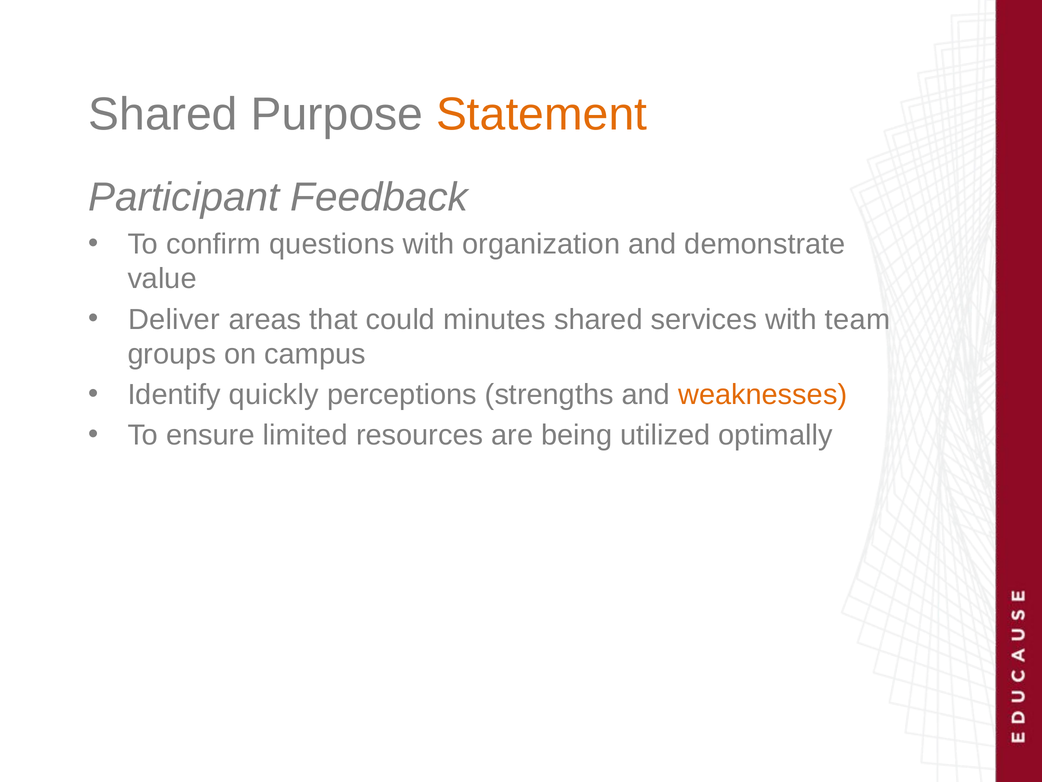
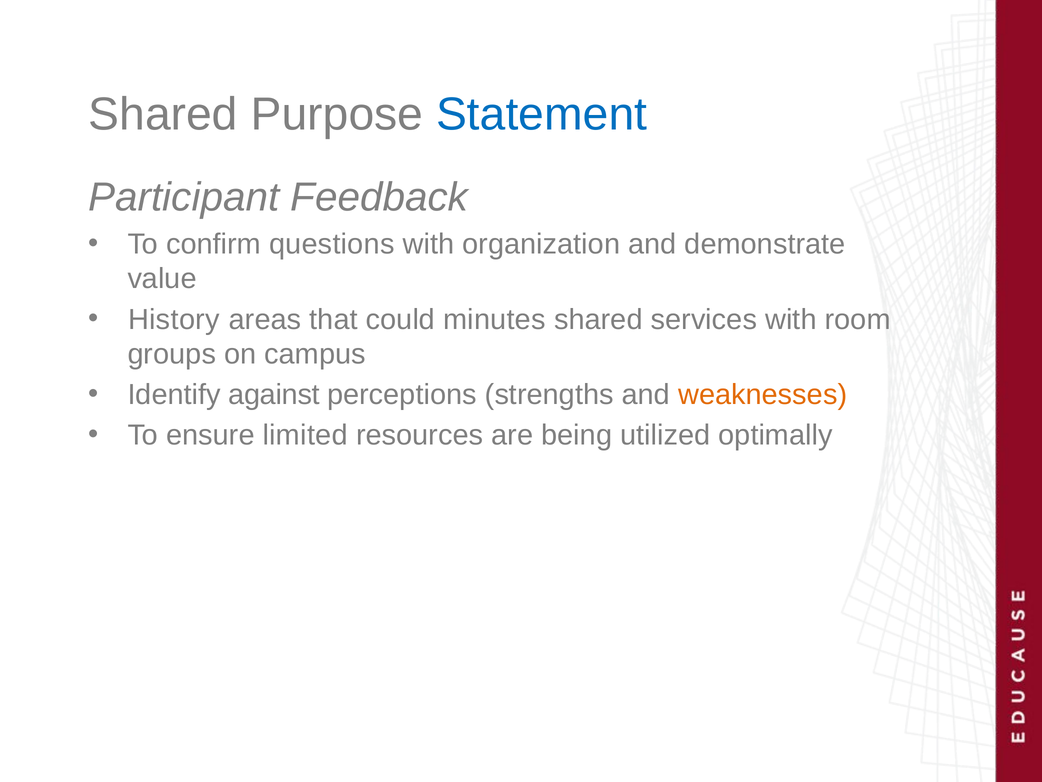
Statement colour: orange -> blue
Deliver: Deliver -> History
team: team -> room
quickly: quickly -> against
